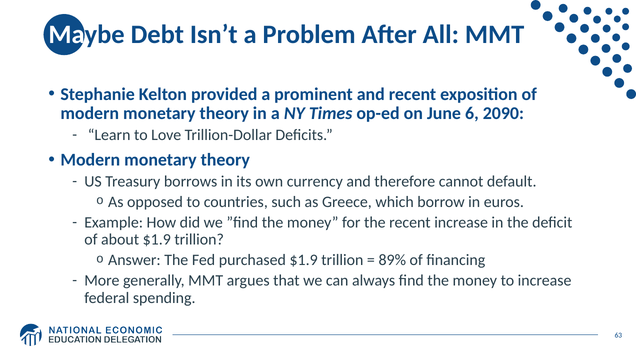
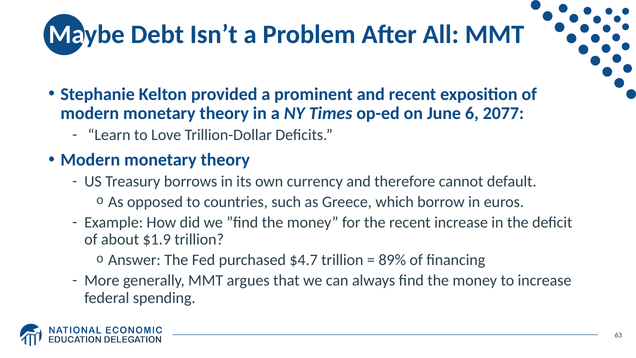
2090: 2090 -> 2077
purchased $1.9: $1.9 -> $4.7
